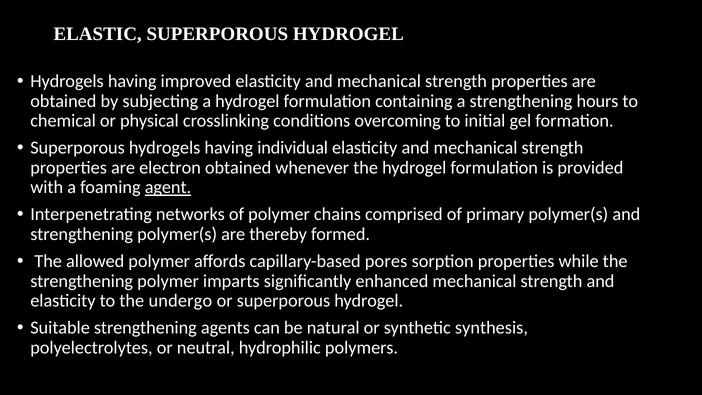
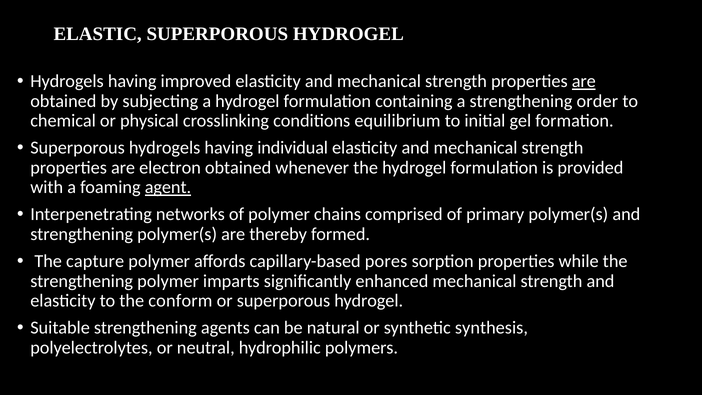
are at (584, 81) underline: none -> present
hours: hours -> order
overcoming: overcoming -> equilibrium
allowed: allowed -> capture
undergo: undergo -> conform
